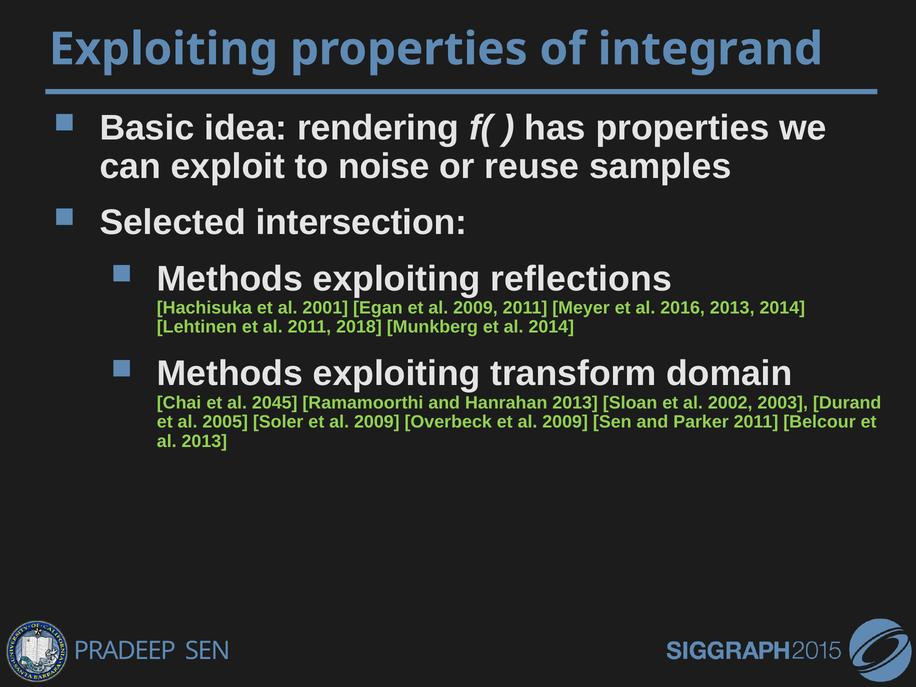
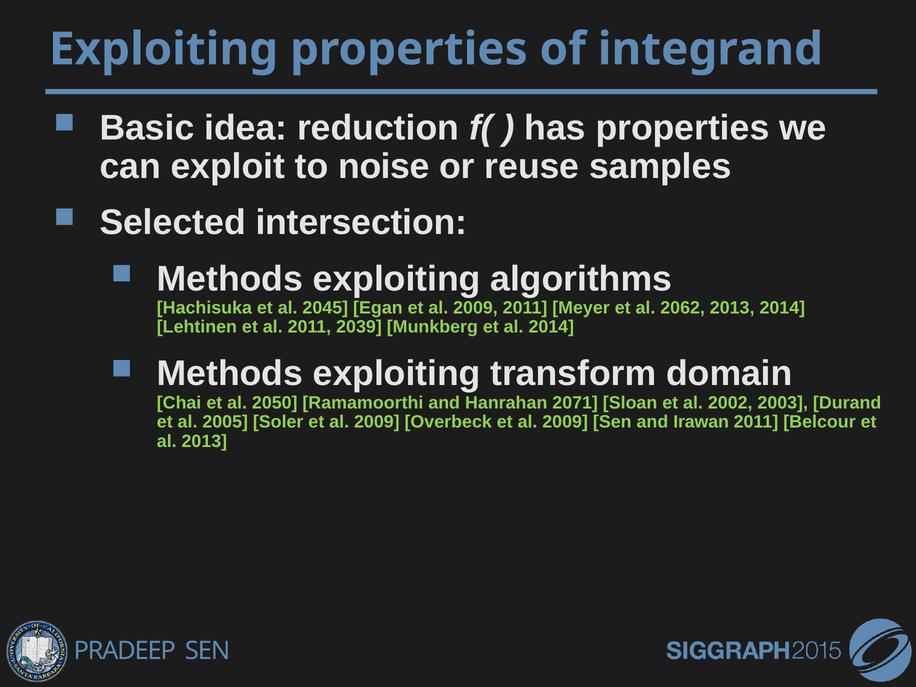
rendering: rendering -> reduction
reflections: reflections -> algorithms
2001: 2001 -> 2045
2016: 2016 -> 2062
2018: 2018 -> 2039
2045: 2045 -> 2050
Hanrahan 2013: 2013 -> 2071
Parker: Parker -> Irawan
